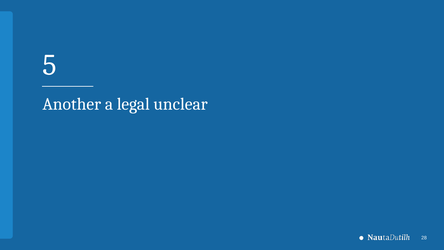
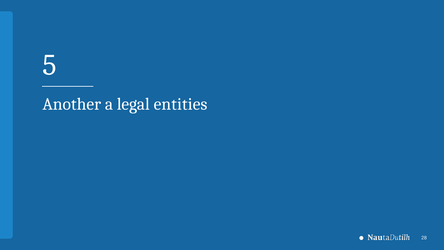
unclear: unclear -> entities
